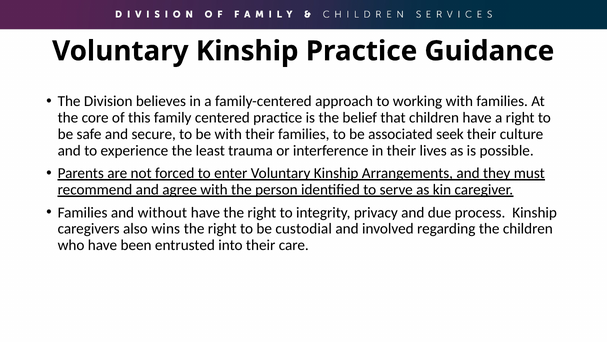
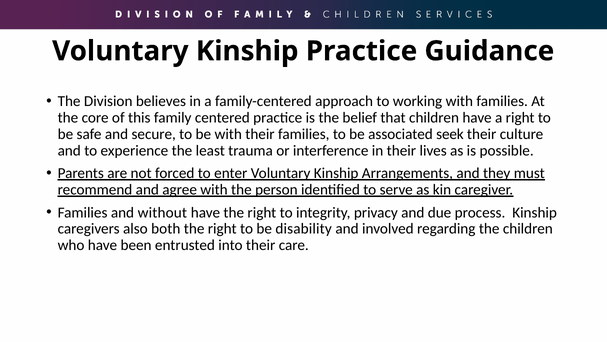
wins: wins -> both
custodial: custodial -> disability
